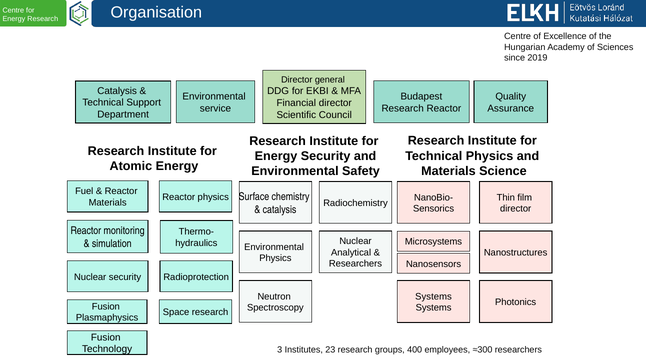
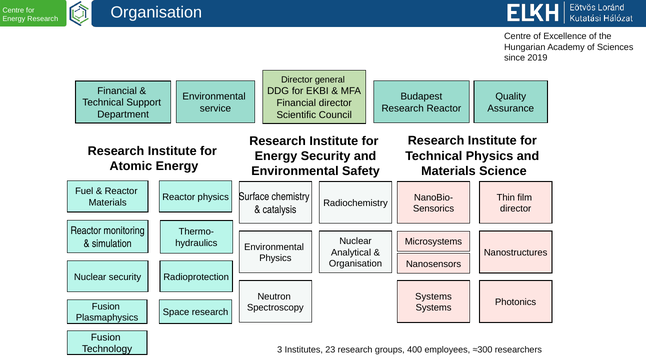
Catalysis at (117, 91): Catalysis -> Financial
Researchers at (355, 264): Researchers -> Organisation
